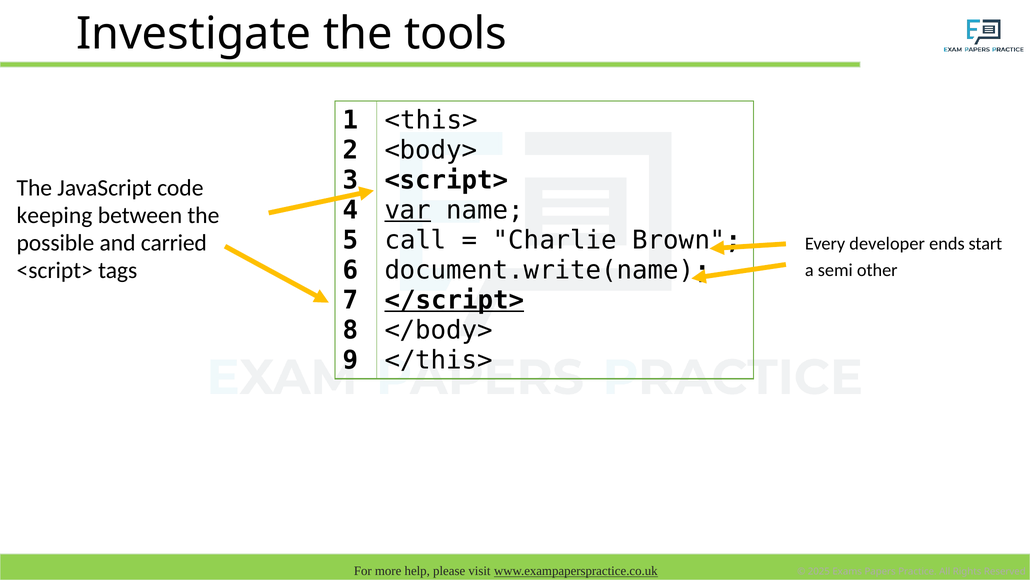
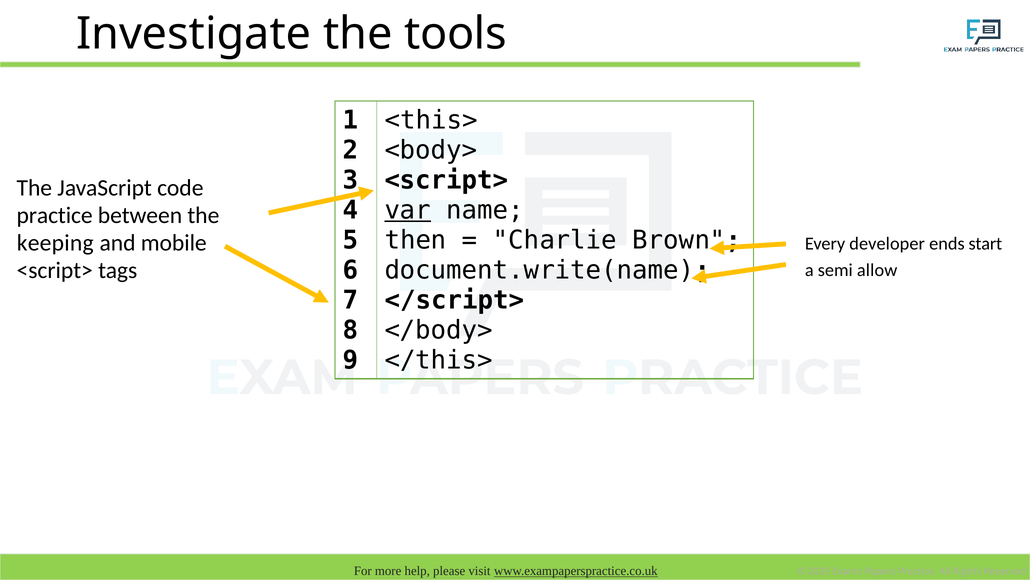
keeping at (55, 215): keeping -> practice
call: call -> then
possible: possible -> keeping
carried: carried -> mobile
other: other -> allow
</script> underline: present -> none
